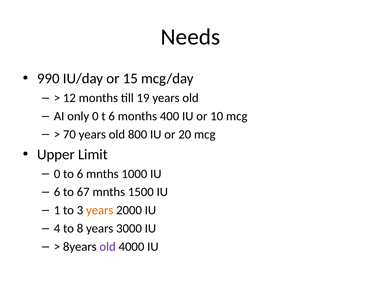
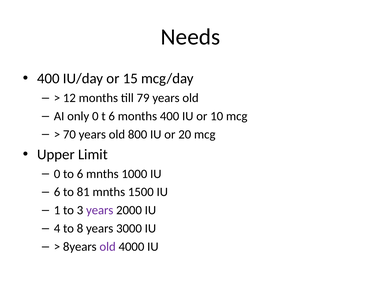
990 at (48, 79): 990 -> 400
19: 19 -> 79
67: 67 -> 81
years at (100, 210) colour: orange -> purple
